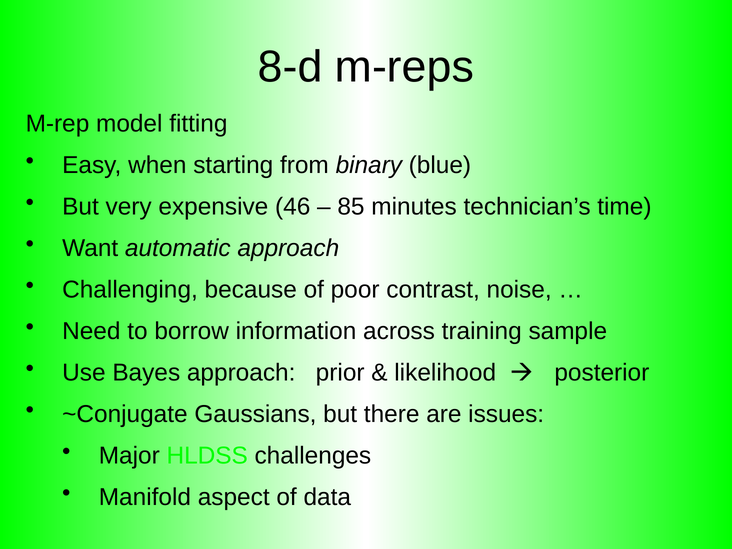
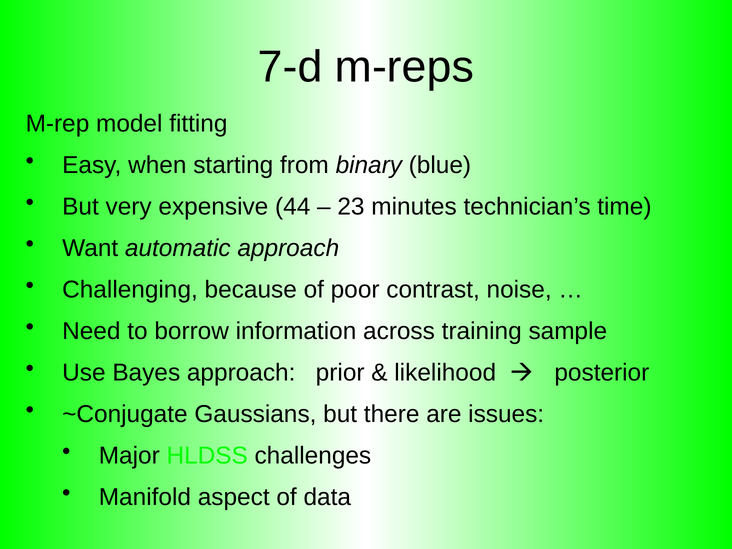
8-d: 8-d -> 7-d
46: 46 -> 44
85: 85 -> 23
